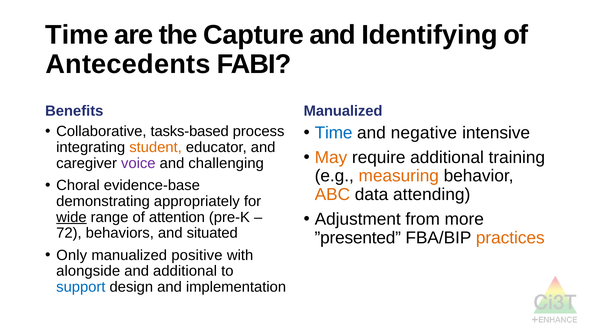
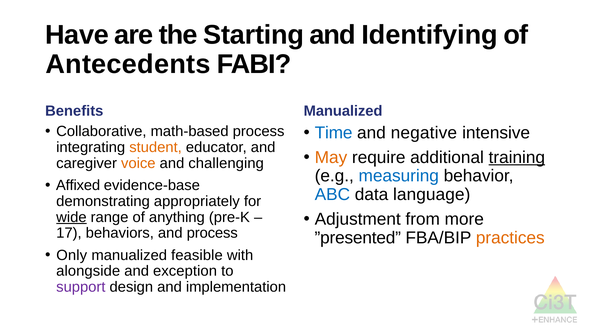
Time at (77, 35): Time -> Have
Capture: Capture -> Starting
tasks-based: tasks-based -> math-based
training underline: none -> present
voice colour: purple -> orange
measuring colour: orange -> blue
Choral: Choral -> Affixed
ABC colour: orange -> blue
attending: attending -> language
attention: attention -> anything
72: 72 -> 17
and situated: situated -> process
positive: positive -> feasible
and additional: additional -> exception
support colour: blue -> purple
